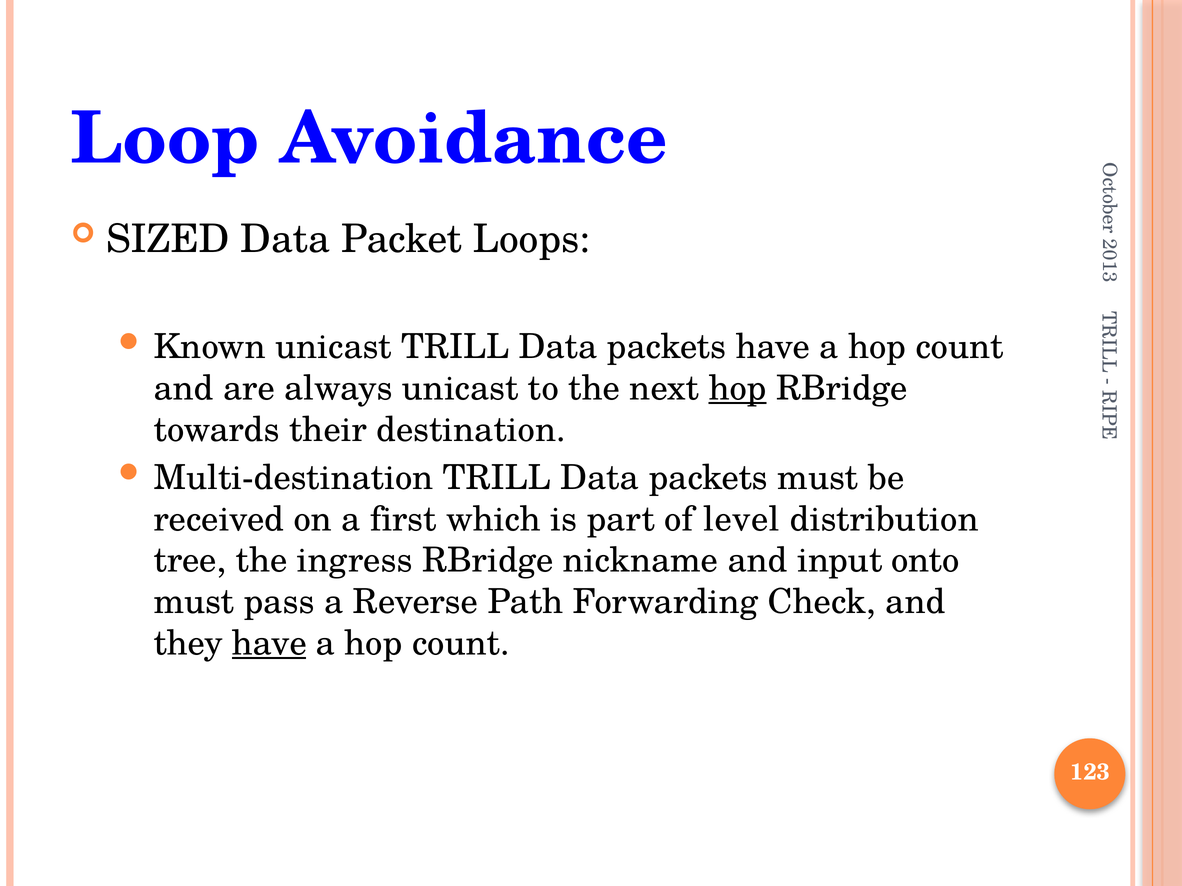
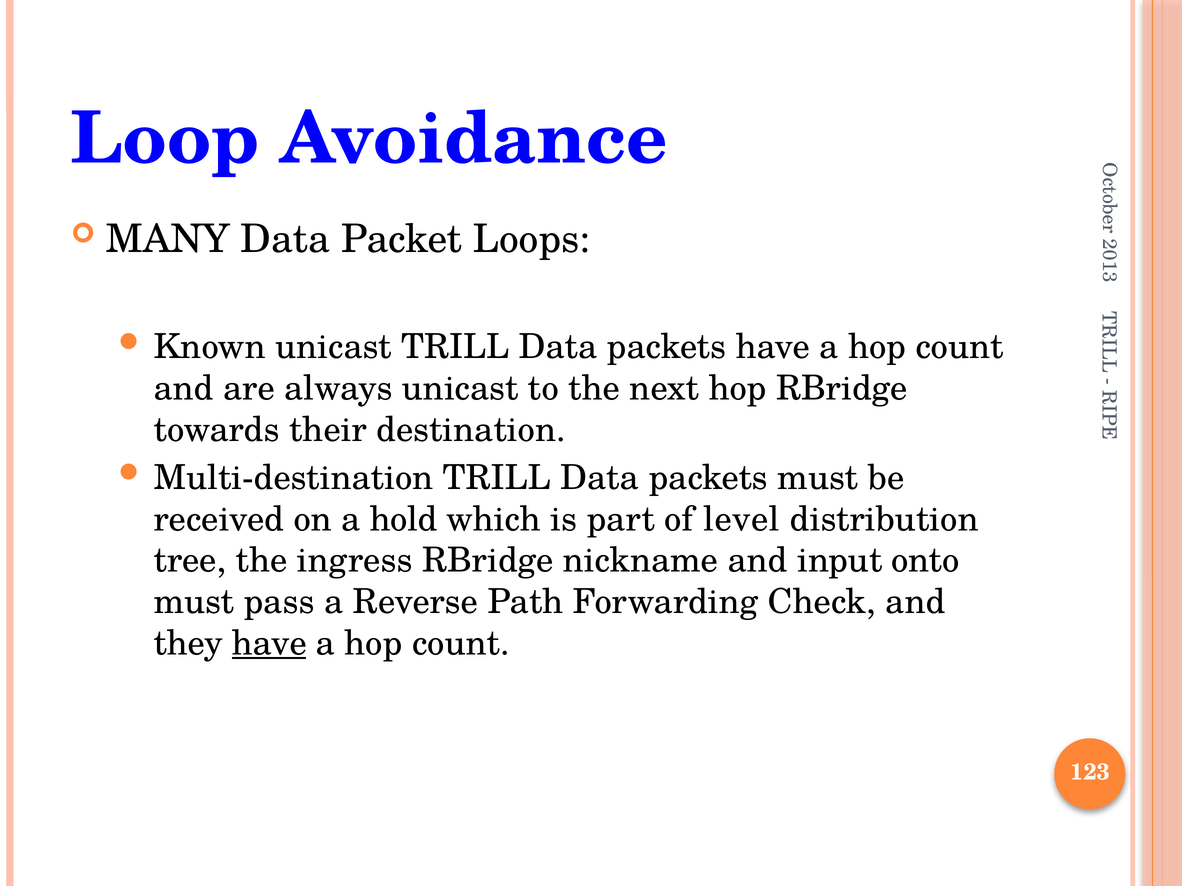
SIZED: SIZED -> MANY
hop at (738, 389) underline: present -> none
first: first -> hold
